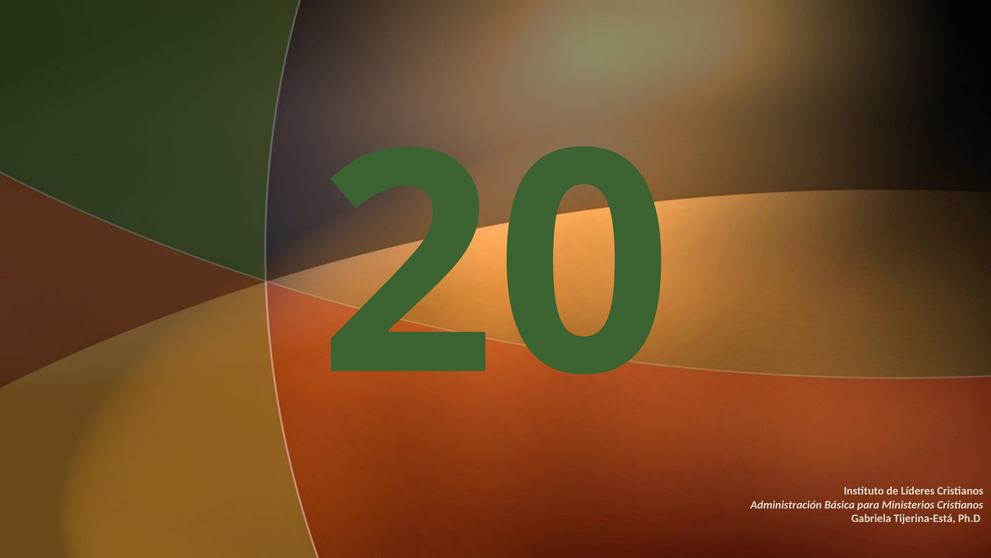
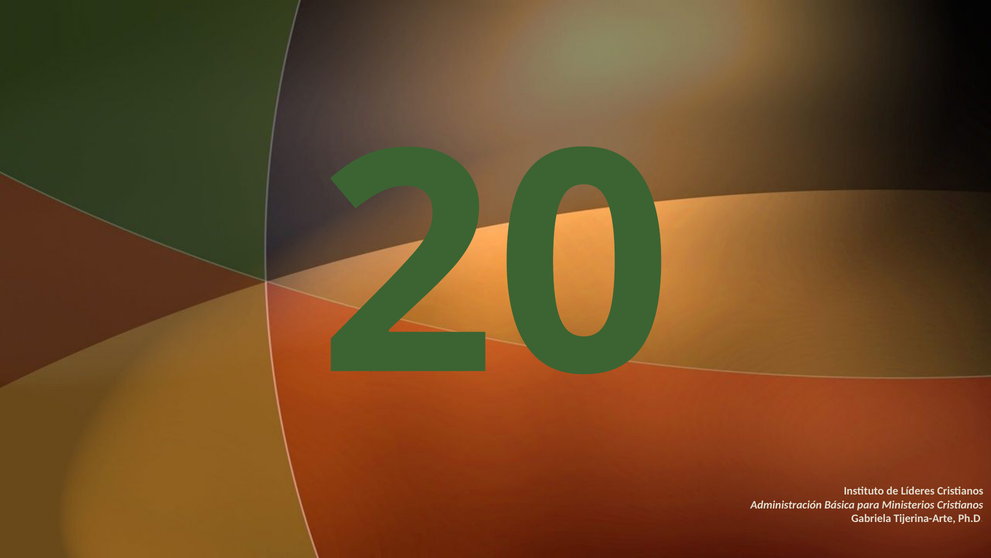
Tijerina-Está: Tijerina-Está -> Tijerina-Arte
